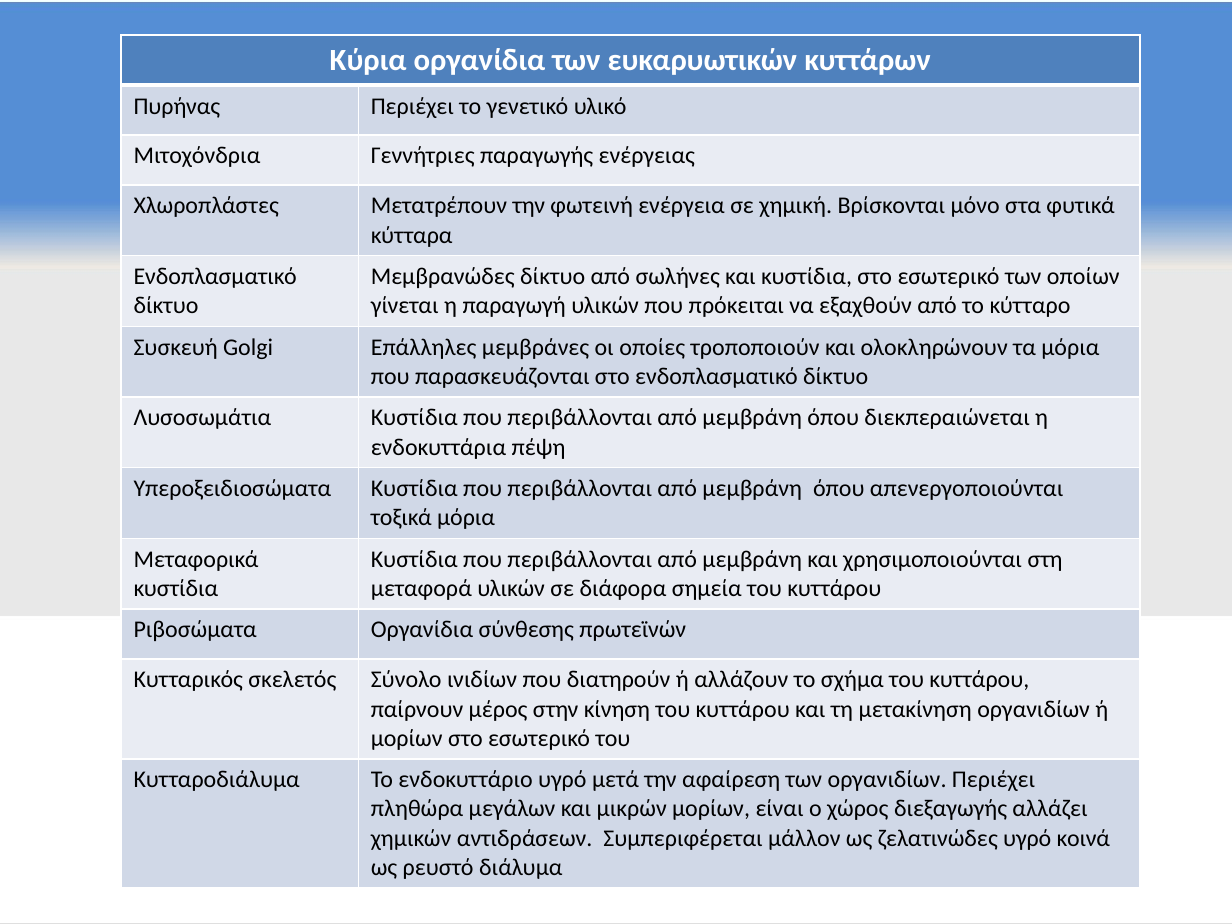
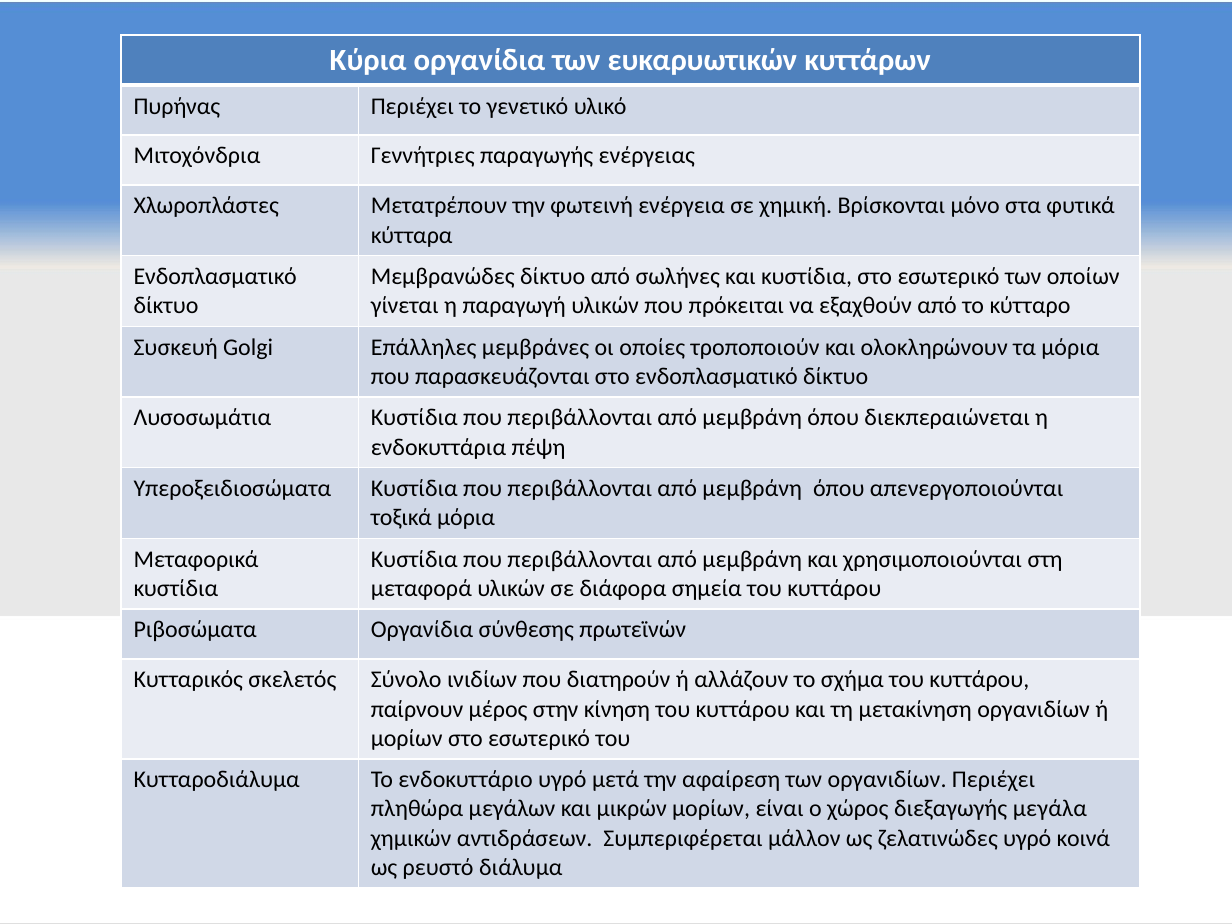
αλλάζει: αλλάζει -> μεγάλα
